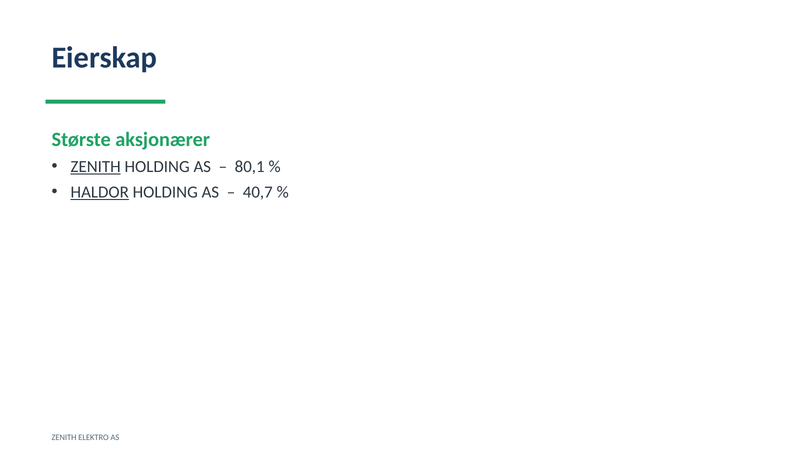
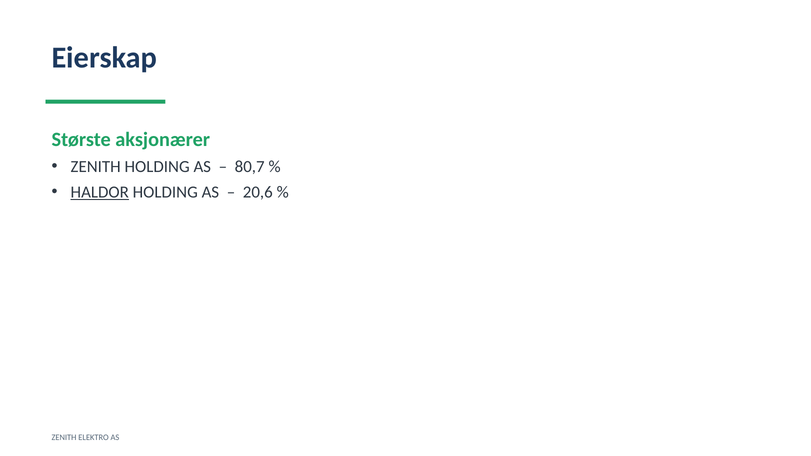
ZENITH at (96, 167) underline: present -> none
80,1: 80,1 -> 80,7
40,7: 40,7 -> 20,6
